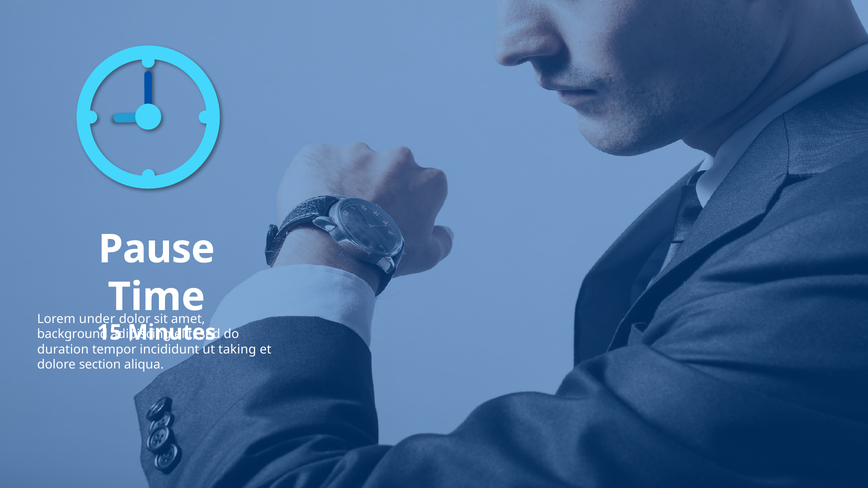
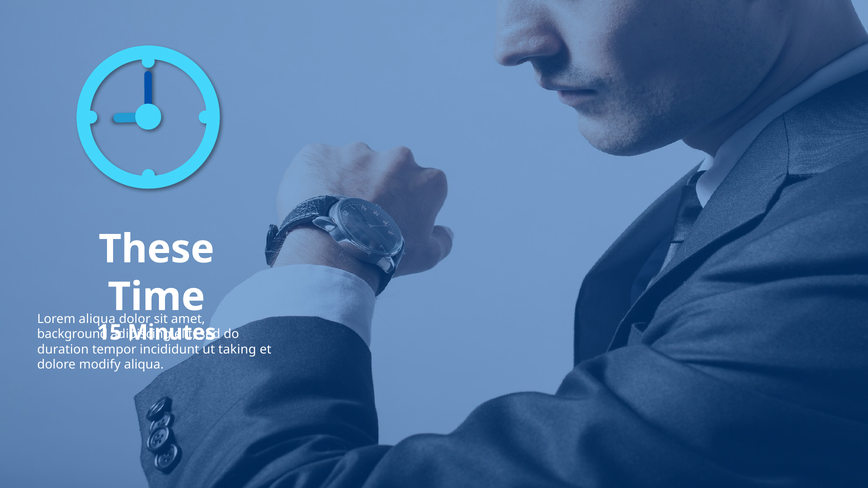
Pause: Pause -> These
Lorem under: under -> aliqua
section: section -> modify
